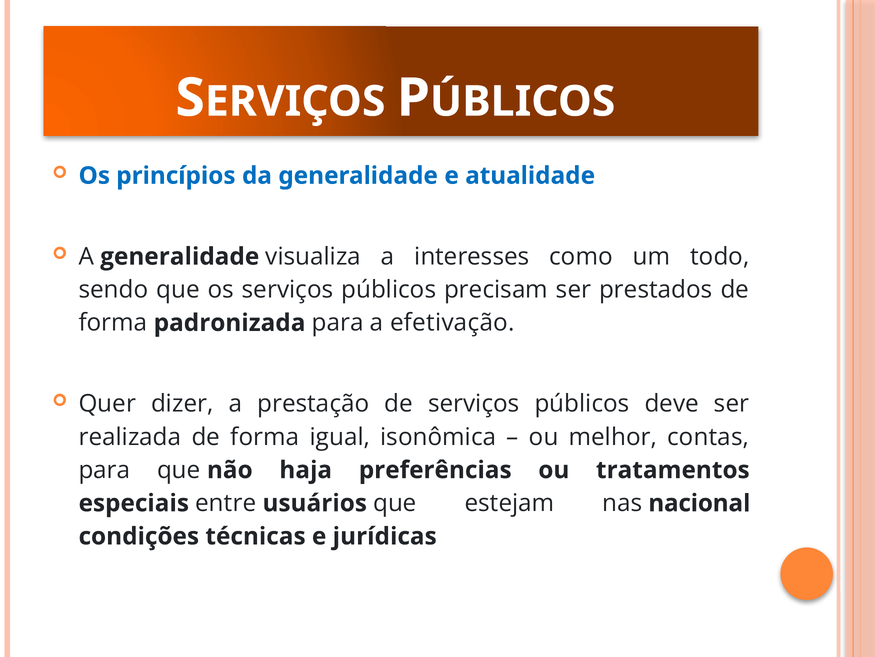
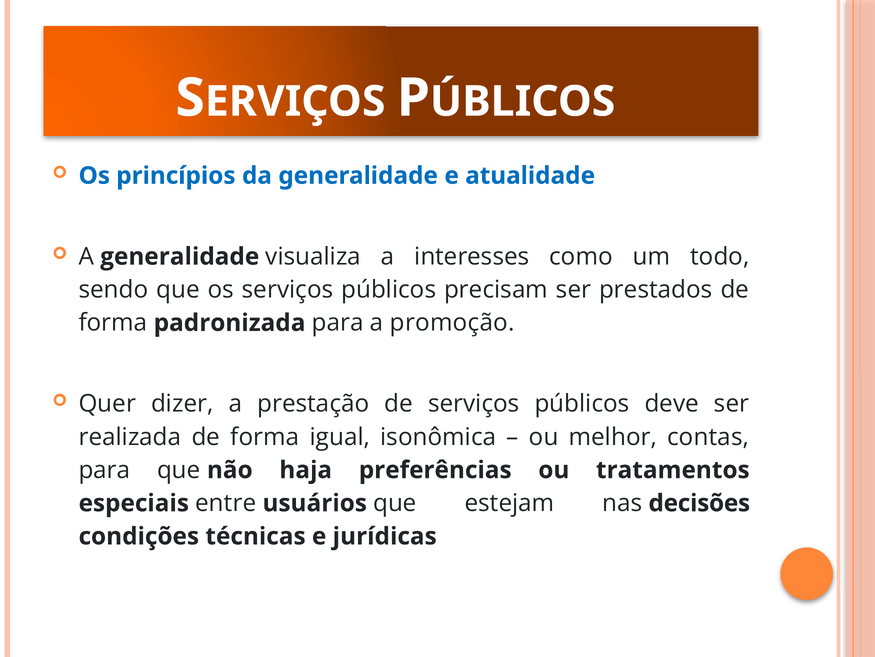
efetivação: efetivação -> promoção
nacional: nacional -> decisões
